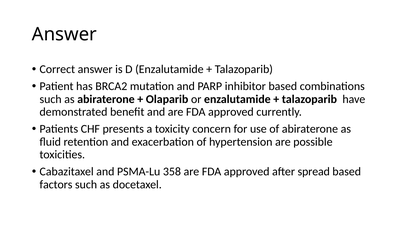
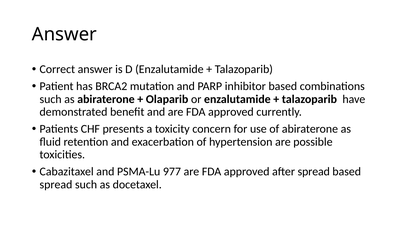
358: 358 -> 977
factors at (56, 184): factors -> spread
